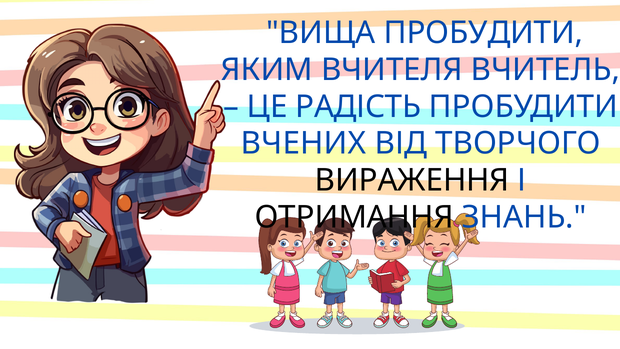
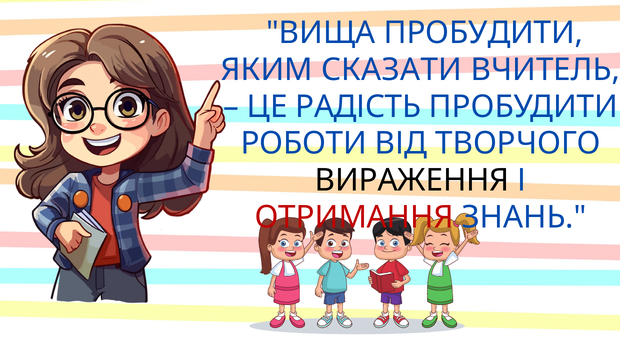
ВЧИТЕЛЯ: ВЧИТЕЛЯ -> СКАЗАТИ
ВЧЕНИХ: ВЧЕНИХ -> РОБОТИ
ОТРИМАННЯ colour: black -> red
